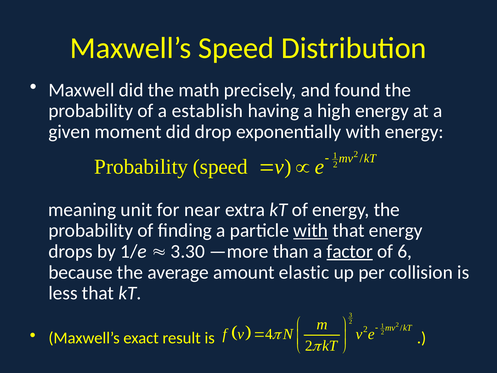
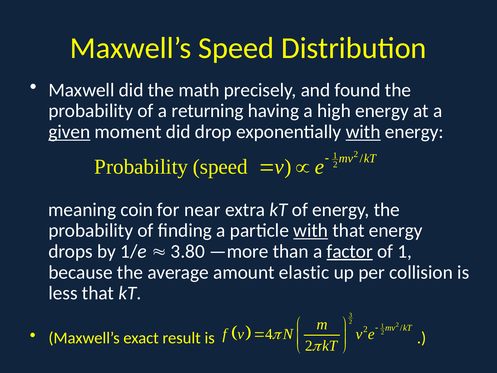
establish: establish -> returning
given underline: none -> present
with at (363, 132) underline: none -> present
unit: unit -> coin
3.30: 3.30 -> 3.80
of 6: 6 -> 1
